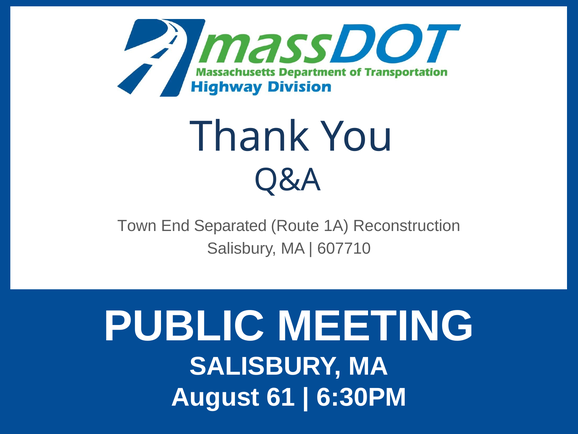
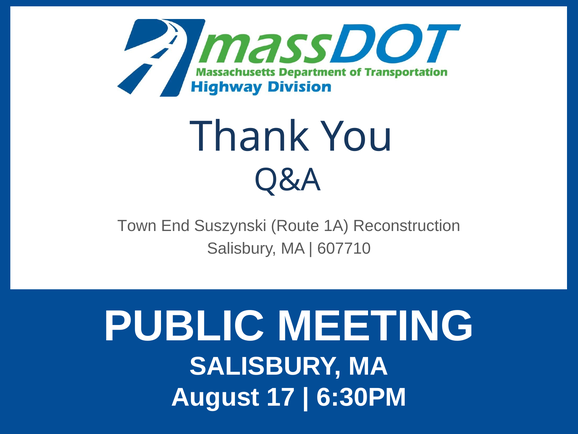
Separated: Separated -> Suszynski
61: 61 -> 17
